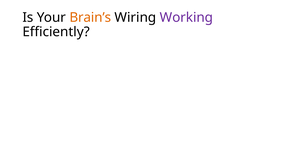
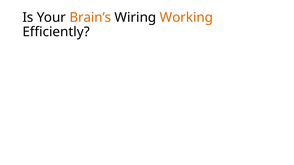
Working colour: purple -> orange
